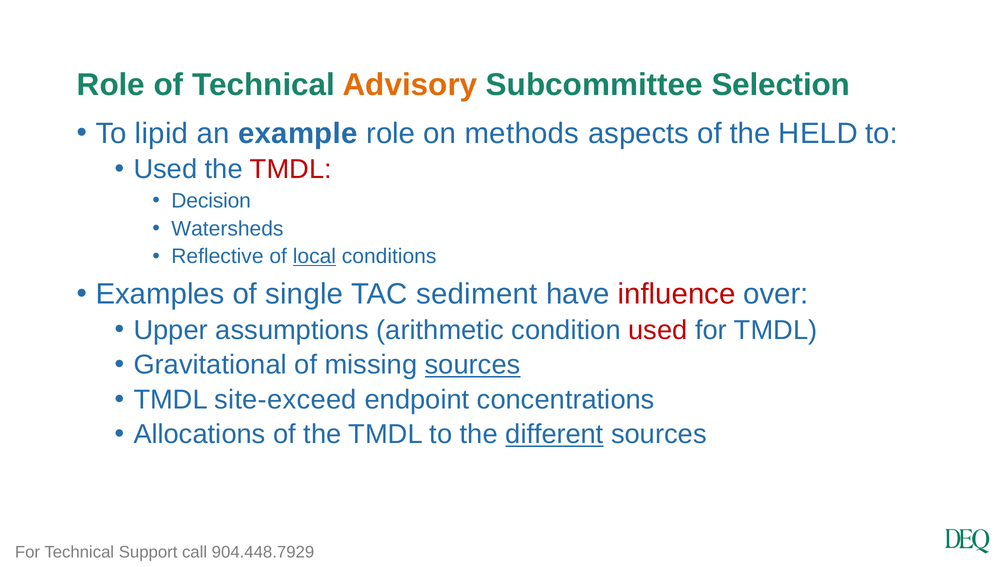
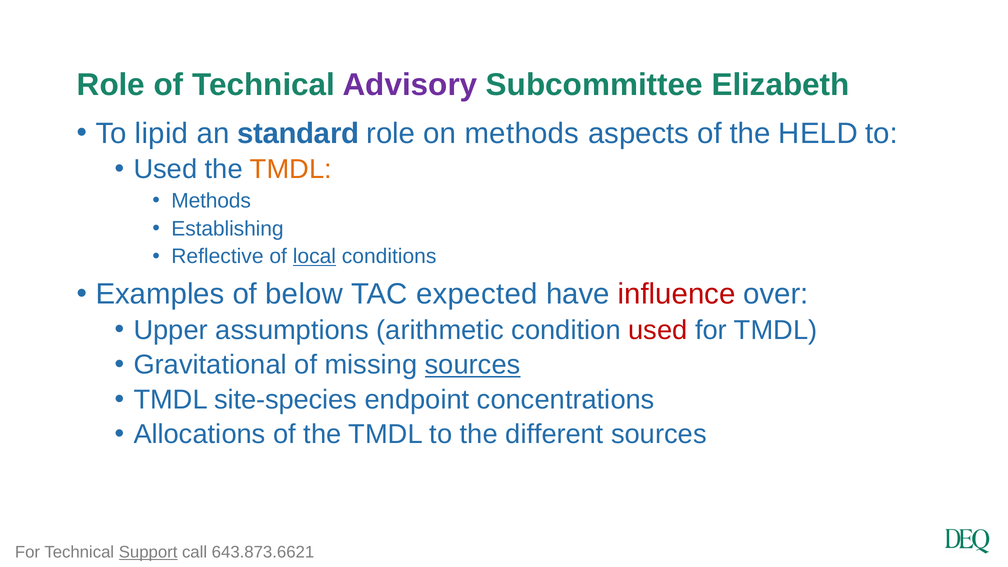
Advisory colour: orange -> purple
Selection: Selection -> Elizabeth
example: example -> standard
TMDL at (291, 169) colour: red -> orange
Decision at (211, 201): Decision -> Methods
Watersheds: Watersheds -> Establishing
single: single -> below
sediment: sediment -> expected
site-exceed: site-exceed -> site-species
different underline: present -> none
Support underline: none -> present
904.448.7929: 904.448.7929 -> 643.873.6621
